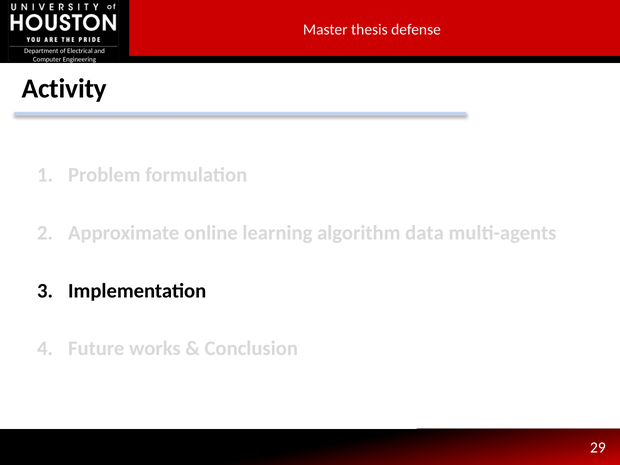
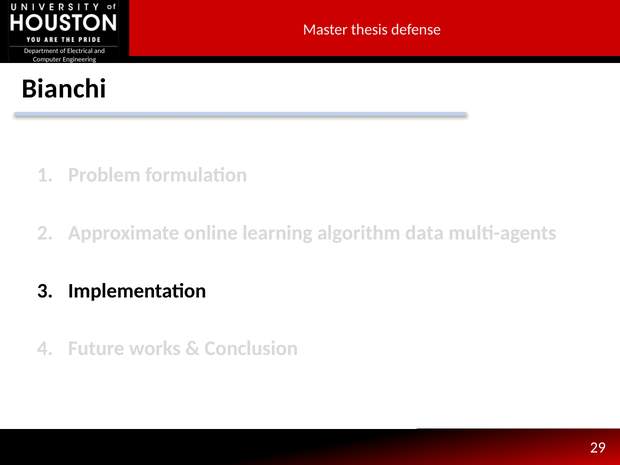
Activity: Activity -> Bianchi
